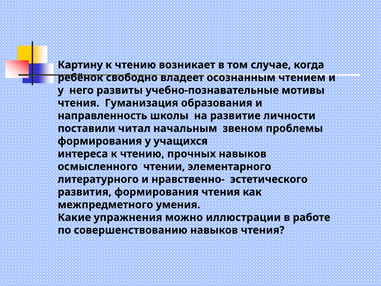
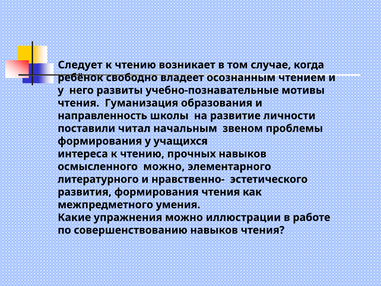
Картину: Картину -> Следует
осмысленного чтении: чтении -> можно
